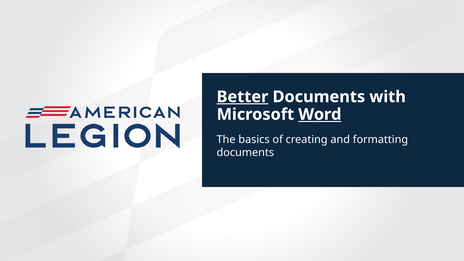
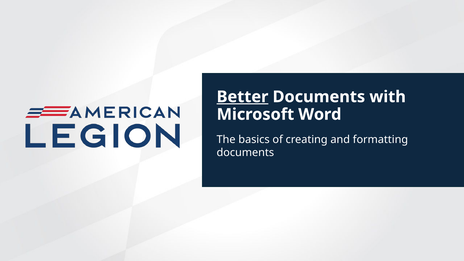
Word underline: present -> none
